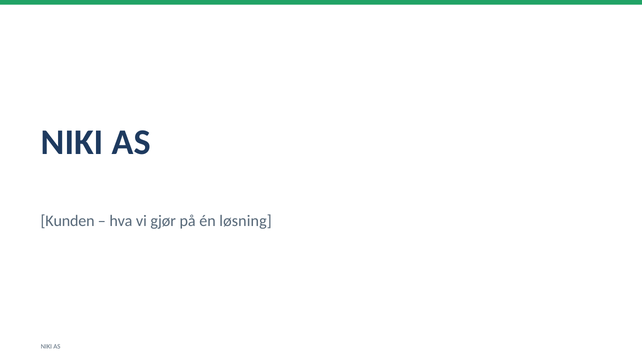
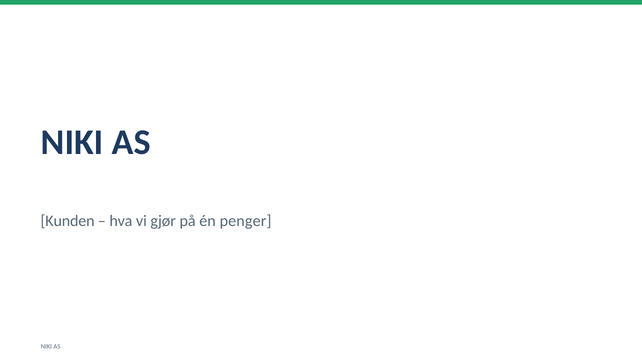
løsning: løsning -> penger
